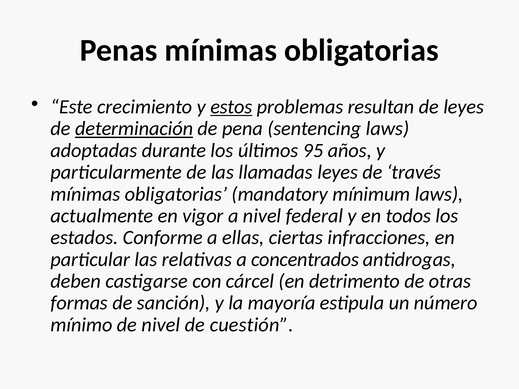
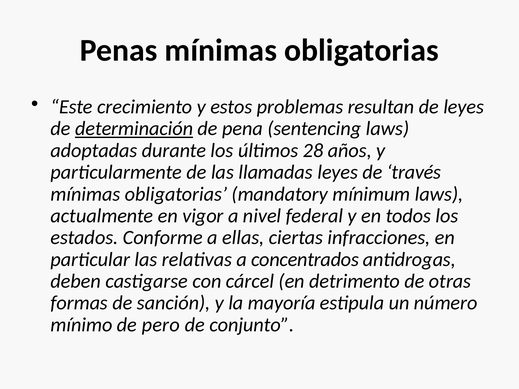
estos underline: present -> none
95: 95 -> 28
de nivel: nivel -> pero
cuestión: cuestión -> conjunto
